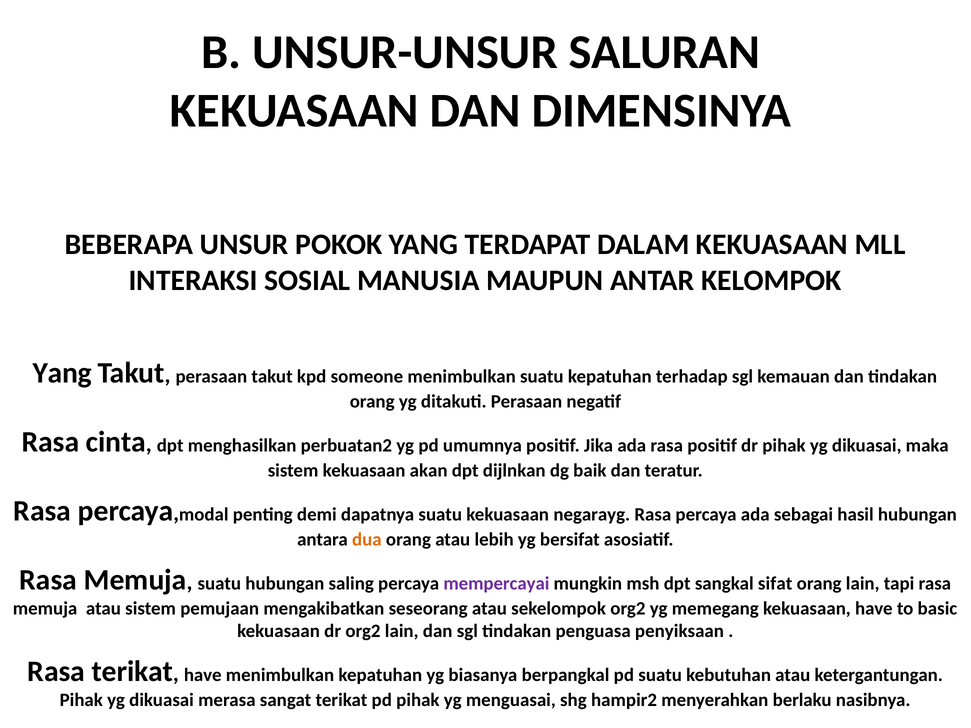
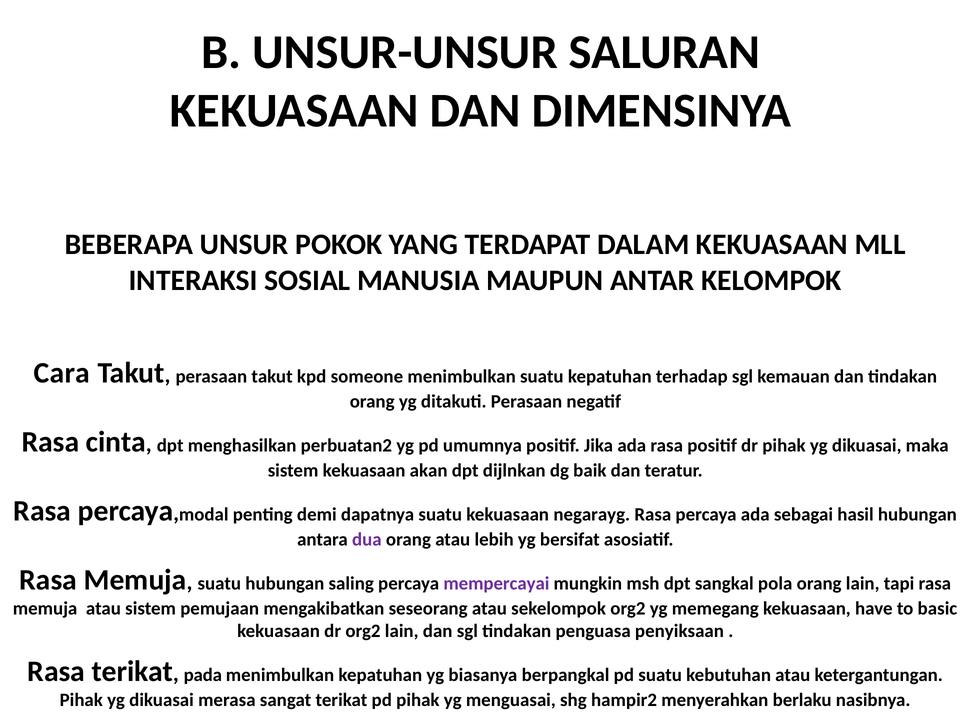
Yang at (62, 373): Yang -> Cara
dua colour: orange -> purple
sifat: sifat -> pola
have at (203, 675): have -> pada
